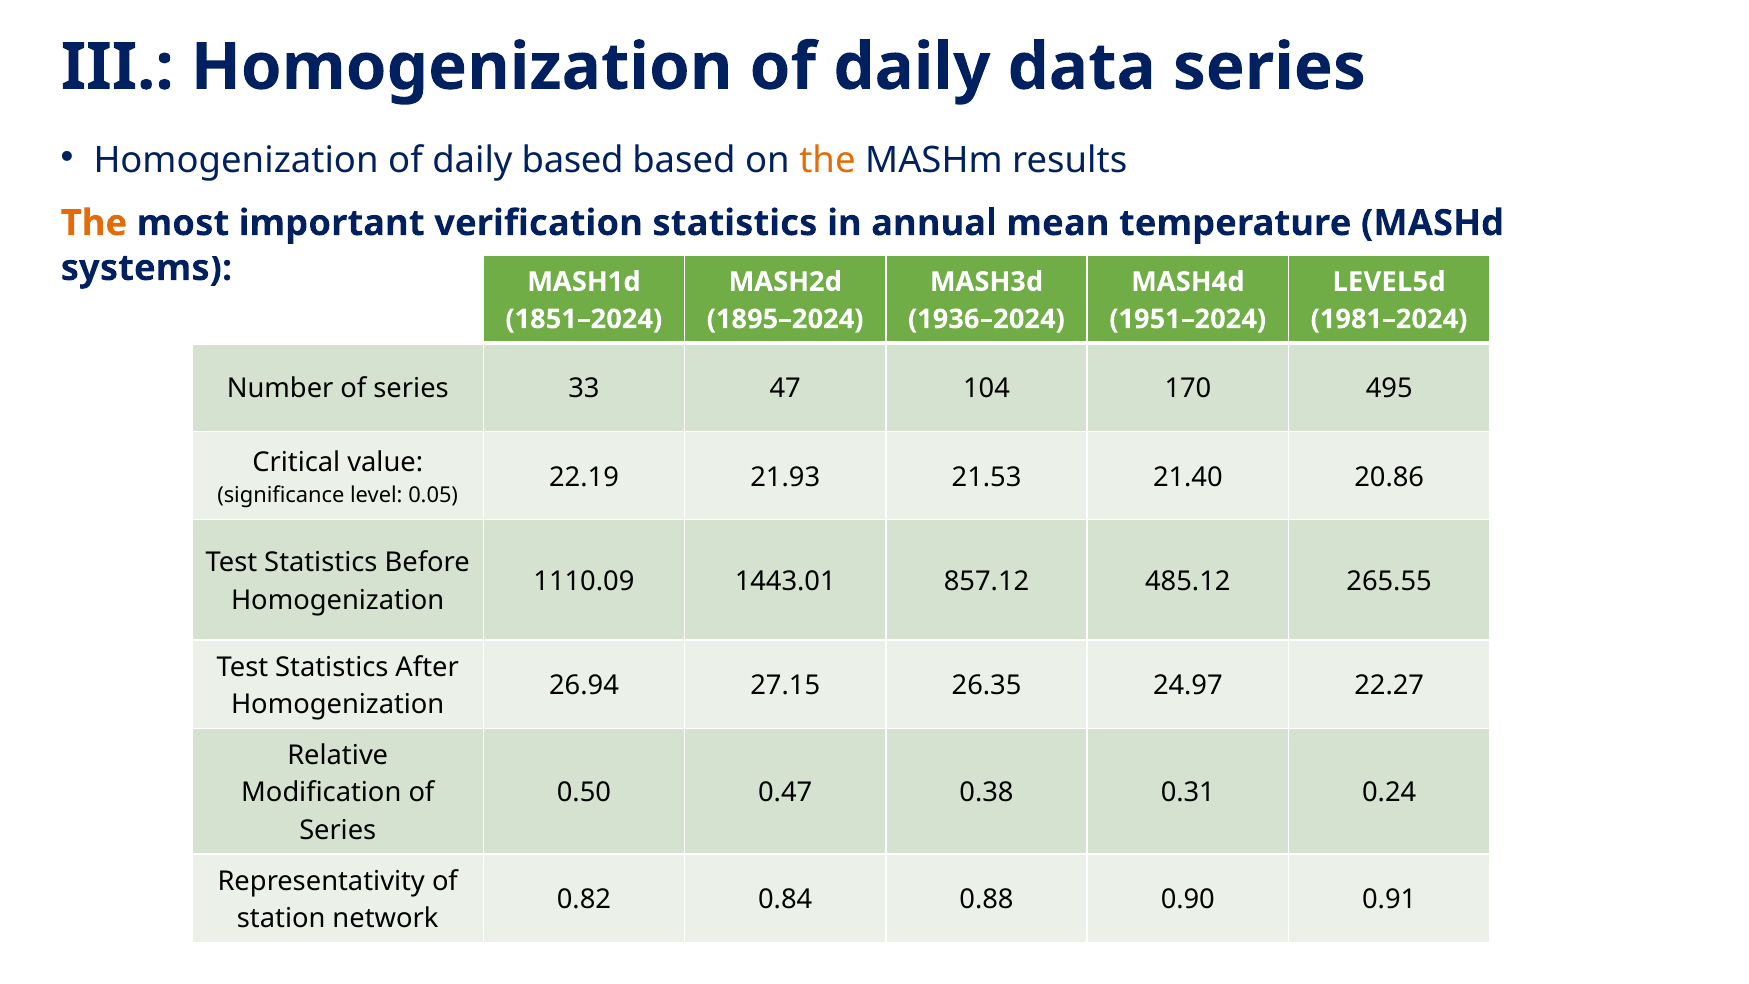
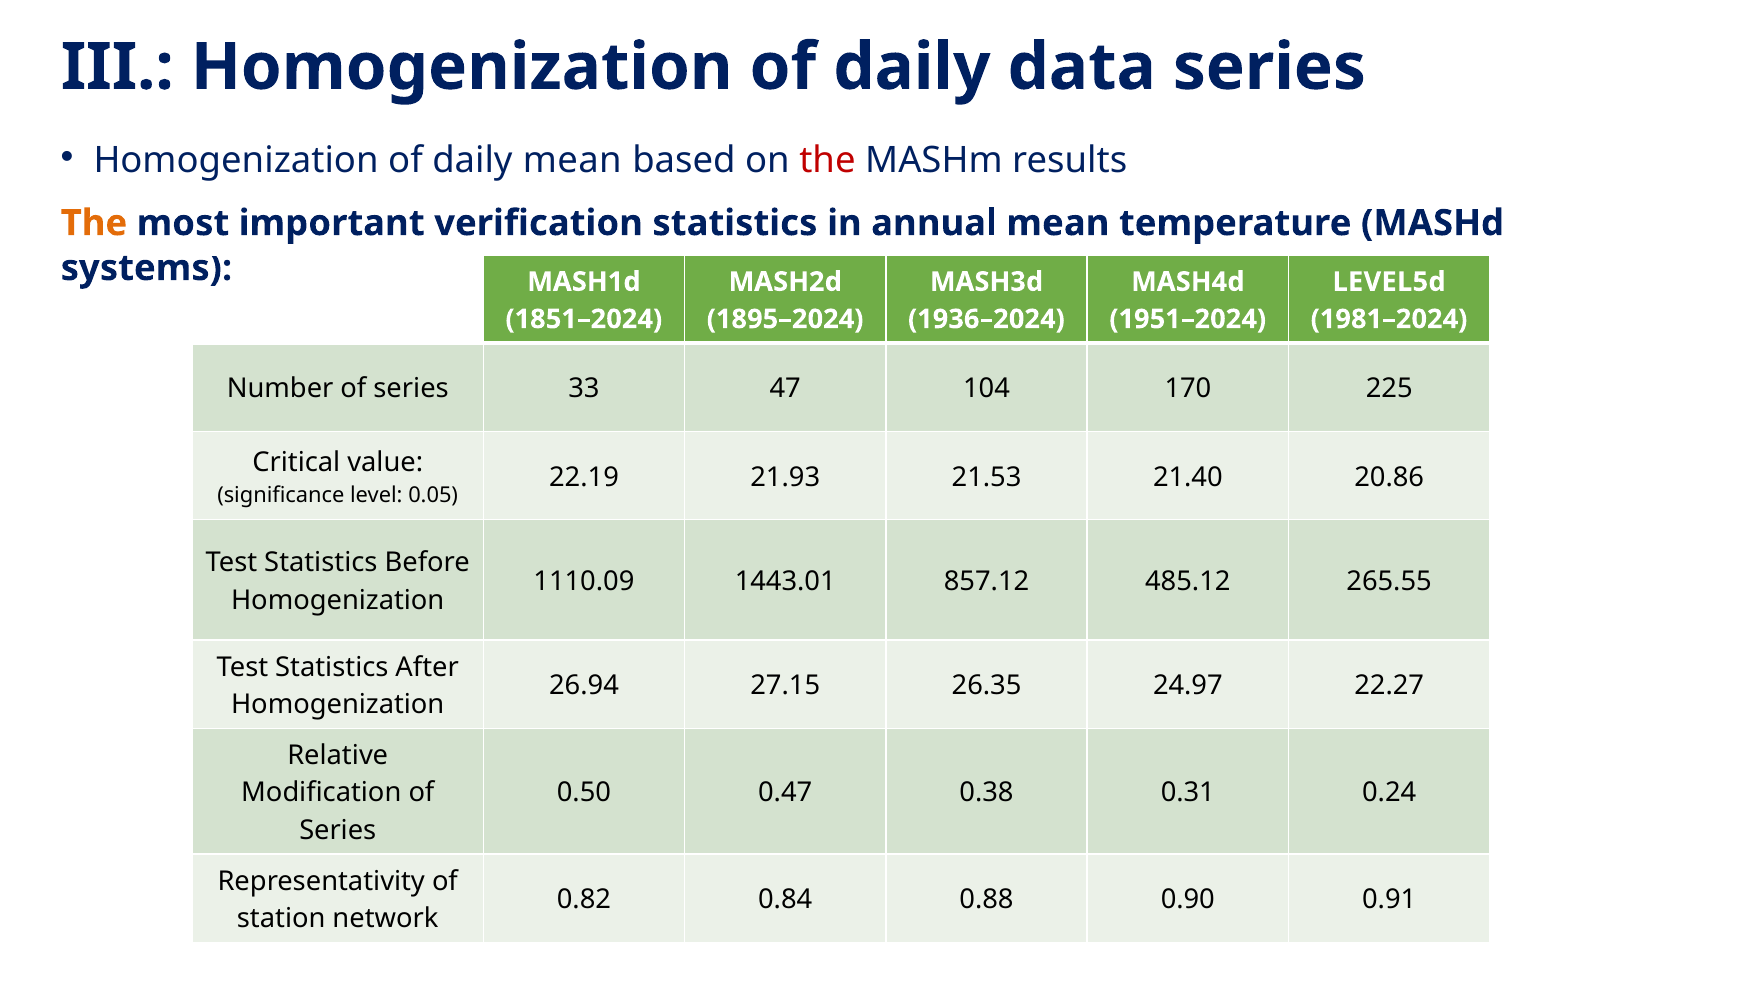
daily based: based -> mean
the at (827, 160) colour: orange -> red
495: 495 -> 225
